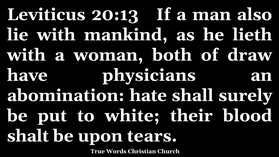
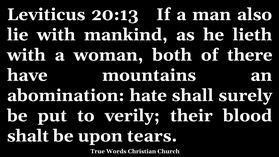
draw: draw -> there
physicians: physicians -> mountains
white: white -> verily
